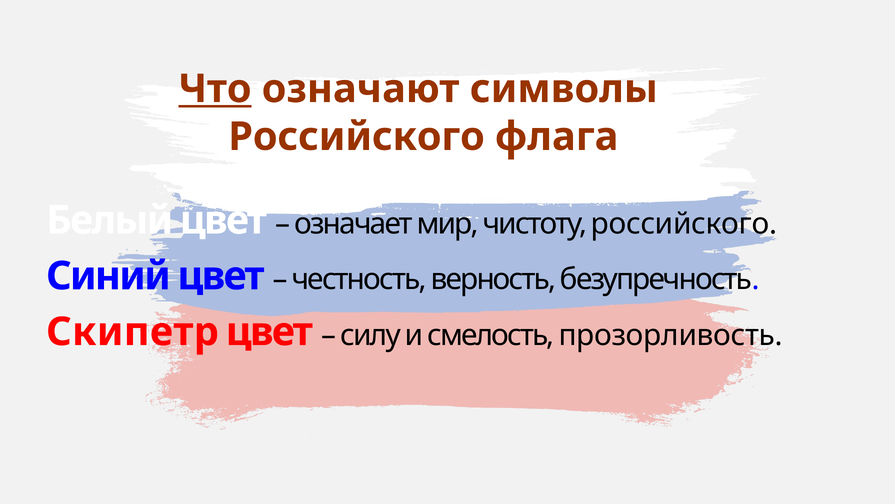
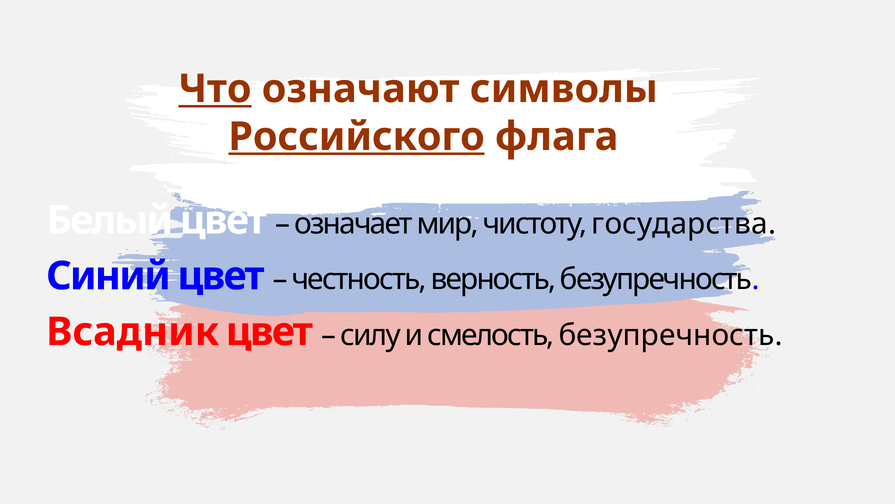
Российского at (357, 137) underline: none -> present
чистоту российского: российского -> государства
Скипетр: Скипетр -> Всадник
смелость прозорливость: прозорливость -> безупречность
